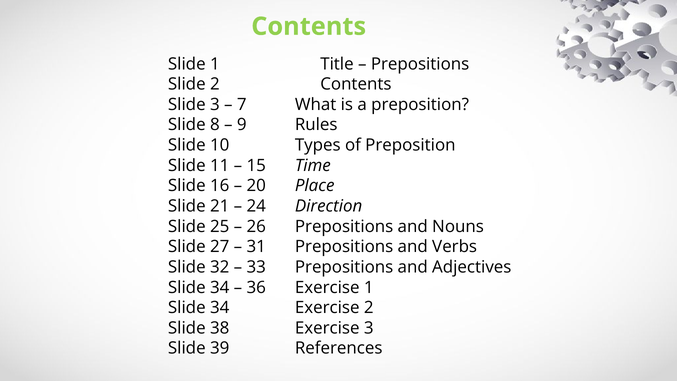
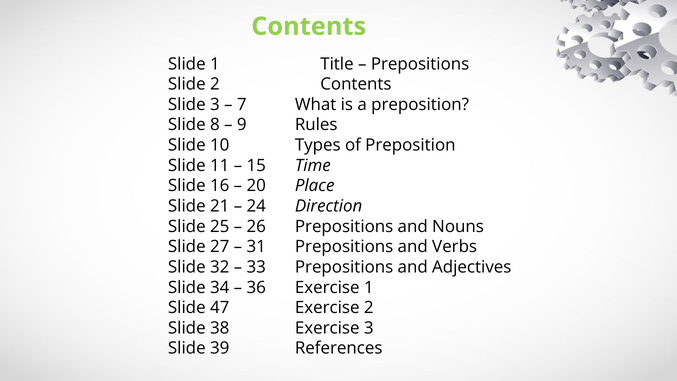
34 at (220, 308): 34 -> 47
